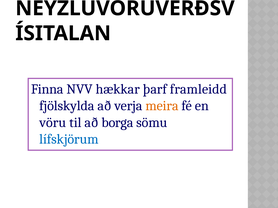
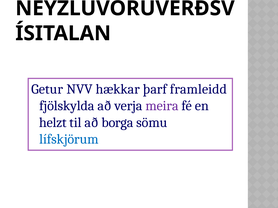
Finna: Finna -> Getur
meira colour: orange -> purple
vöru: vöru -> helzt
